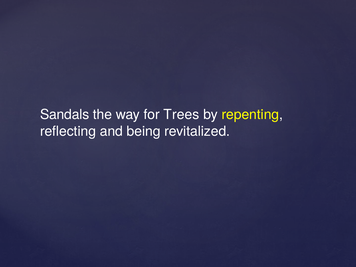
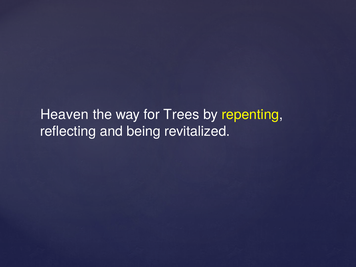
Sandals: Sandals -> Heaven
